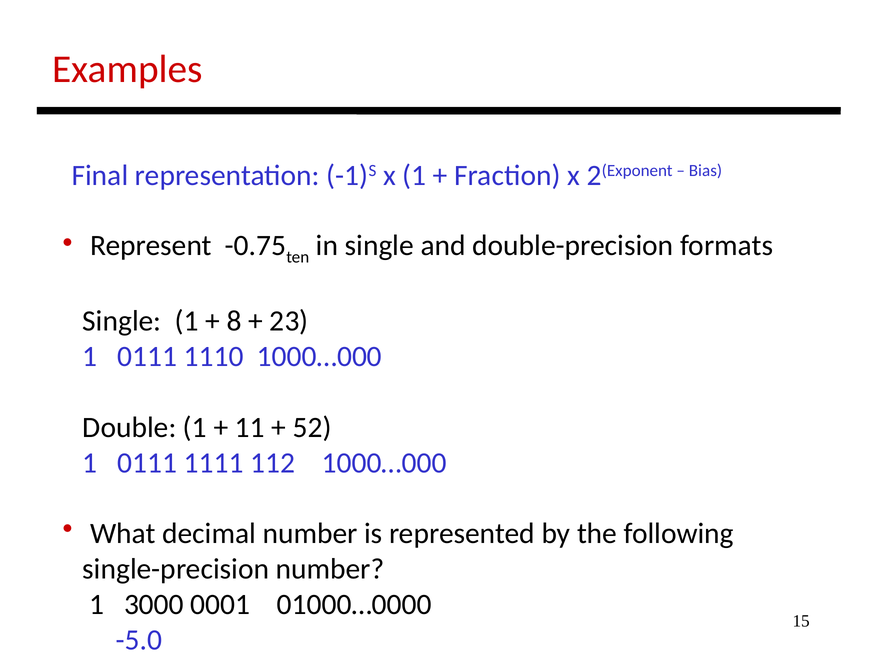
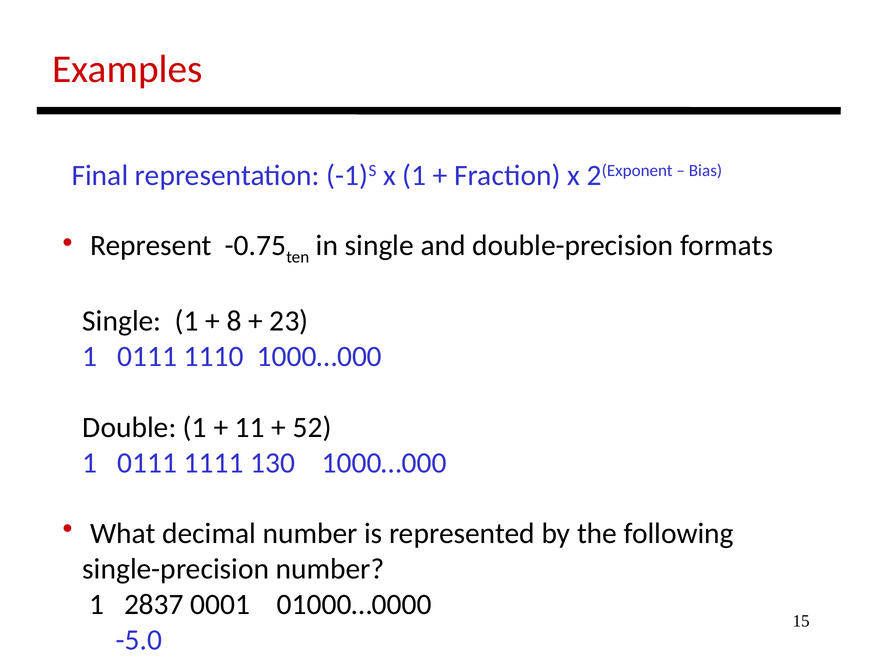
112: 112 -> 130
3000: 3000 -> 2837
